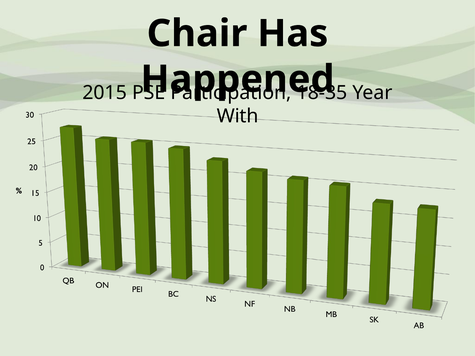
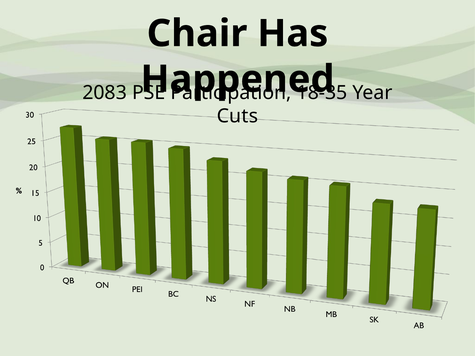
2015: 2015 -> 2083
With: With -> Cuts
